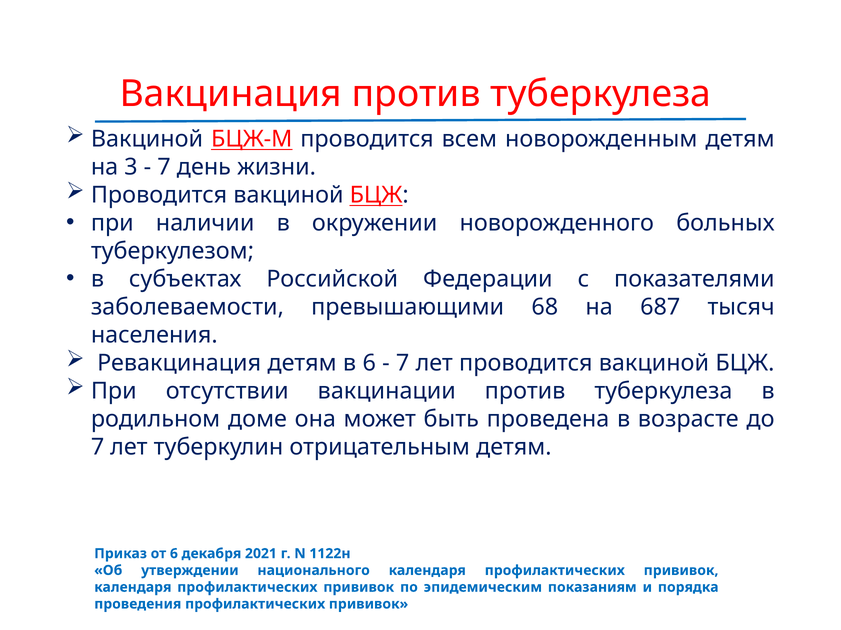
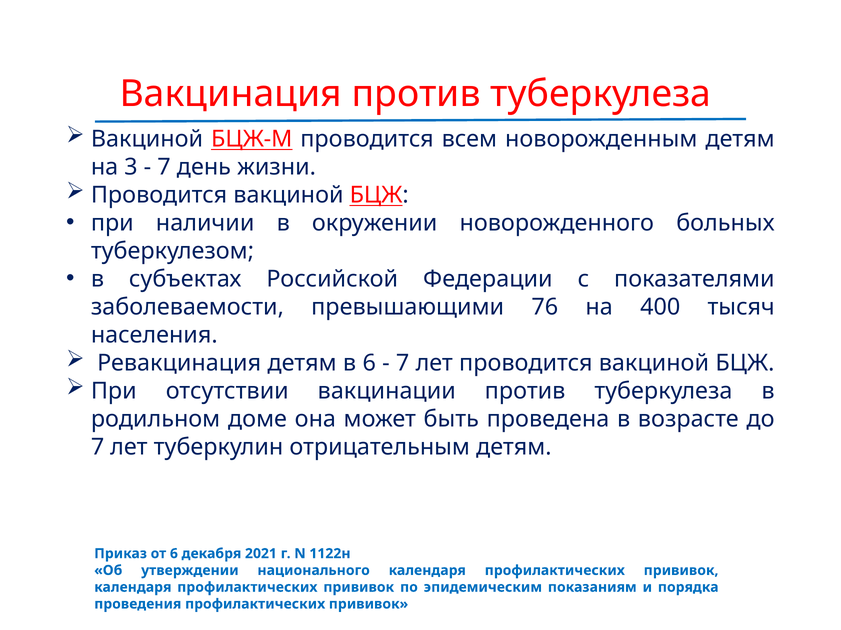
68: 68 -> 76
687: 687 -> 400
